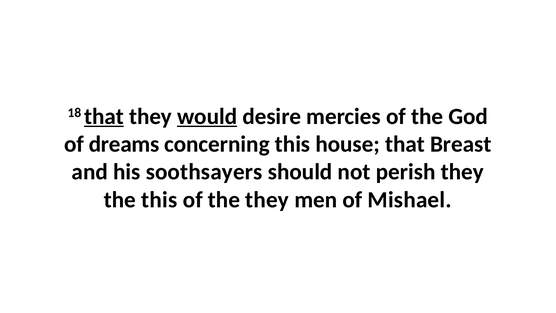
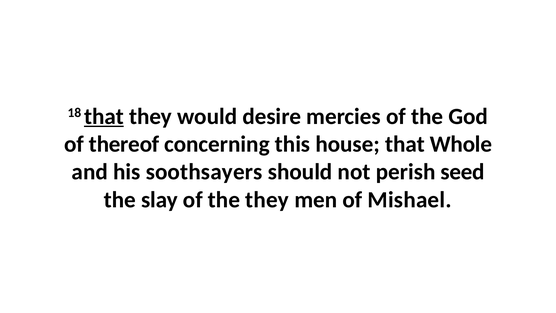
would underline: present -> none
dreams: dreams -> thereof
Breast: Breast -> Whole
perish they: they -> seed
the this: this -> slay
